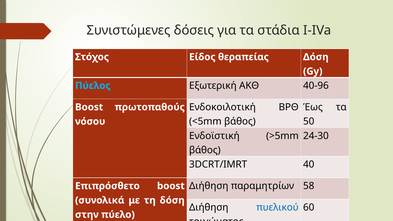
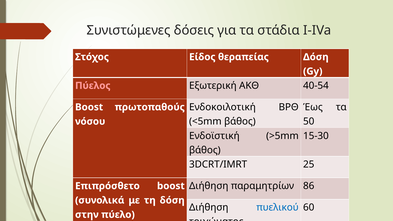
Πύελος colour: light blue -> pink
40-96: 40-96 -> 40-54
24-30: 24-30 -> 15-30
40: 40 -> 25
58: 58 -> 86
